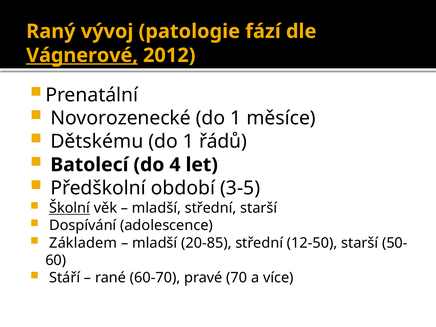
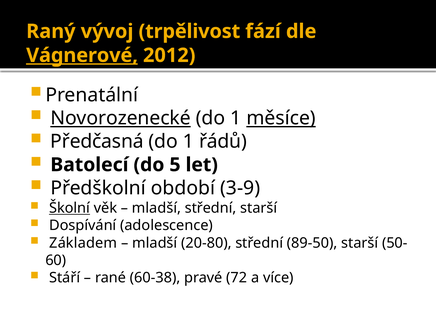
patologie: patologie -> trpělivost
Novorozenecké underline: none -> present
měsíce underline: none -> present
Dětskému: Dětskému -> Předčasná
4: 4 -> 5
3-5: 3-5 -> 3-9
20-85: 20-85 -> 20-80
12-50: 12-50 -> 89-50
60-70: 60-70 -> 60-38
70: 70 -> 72
